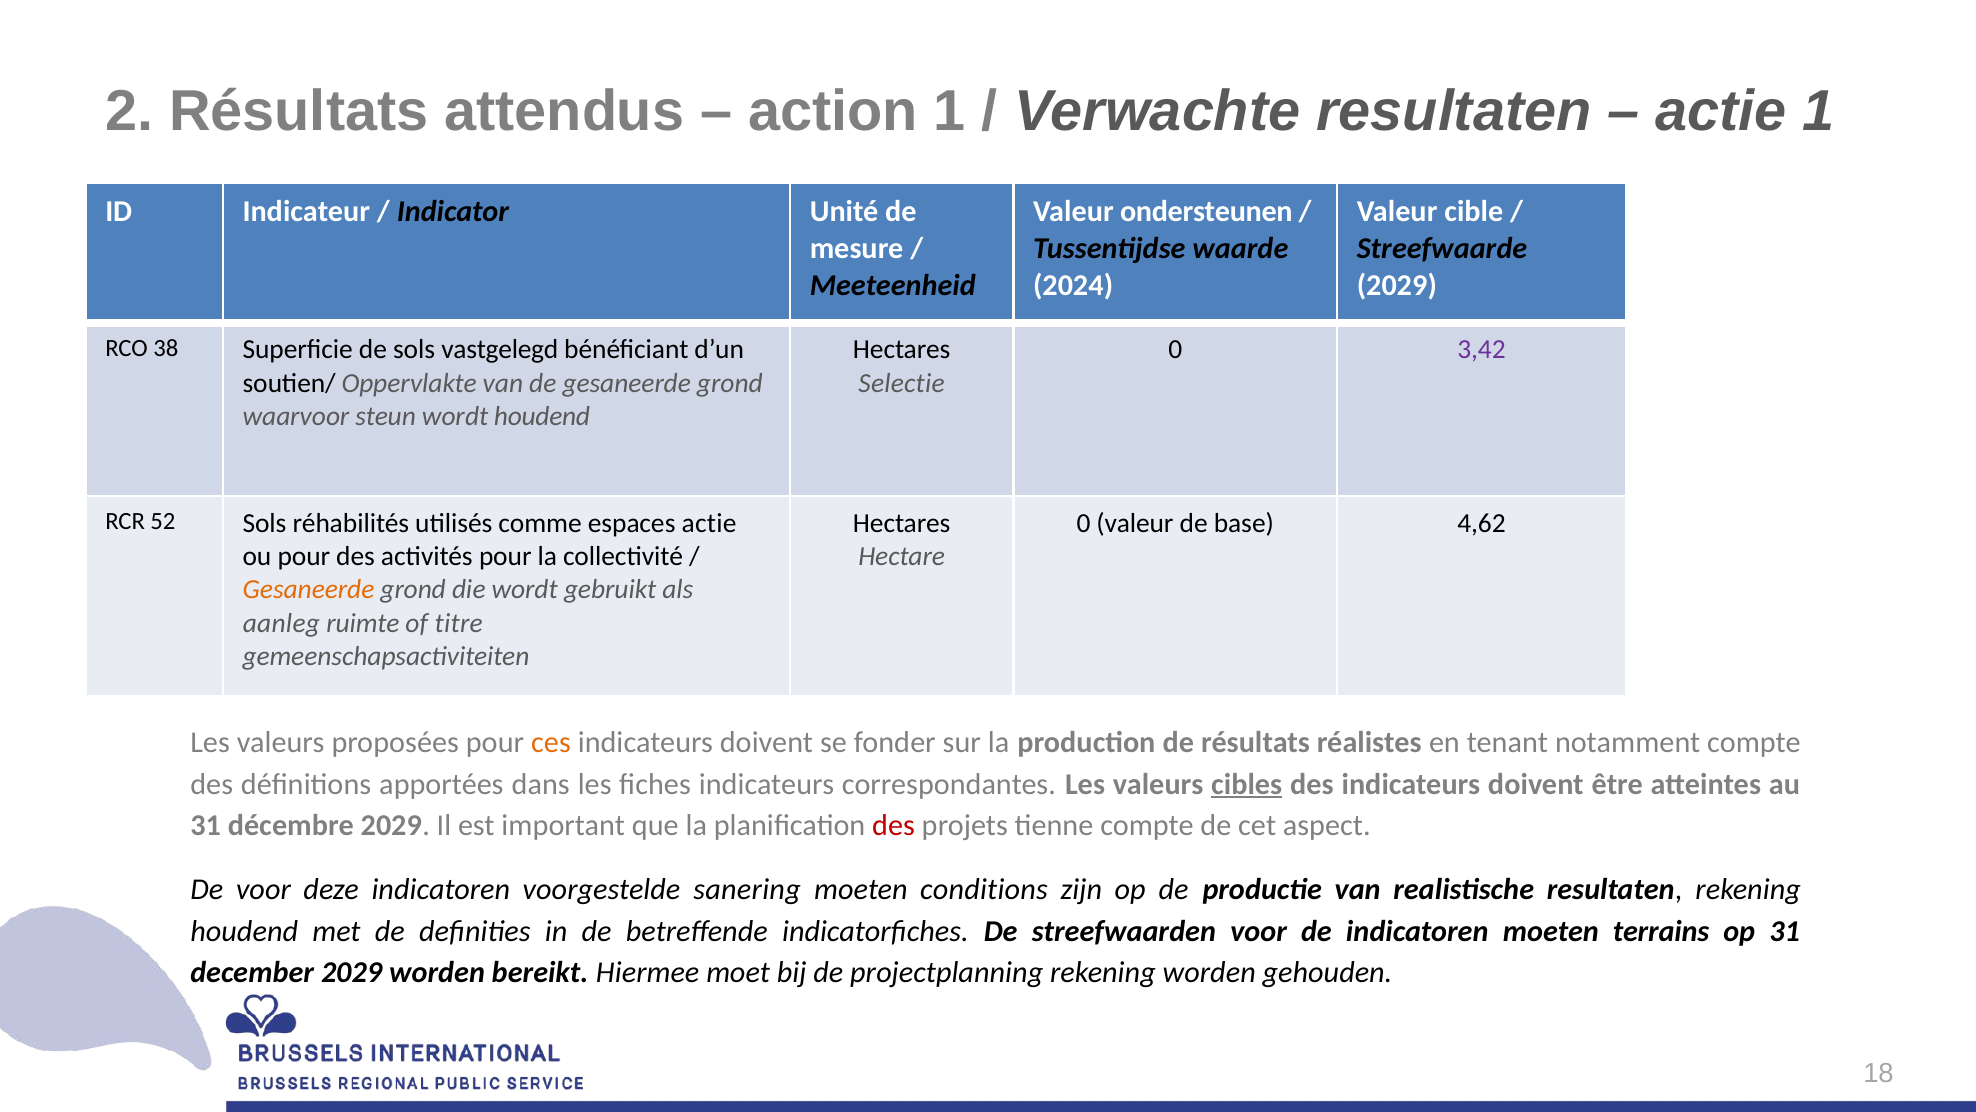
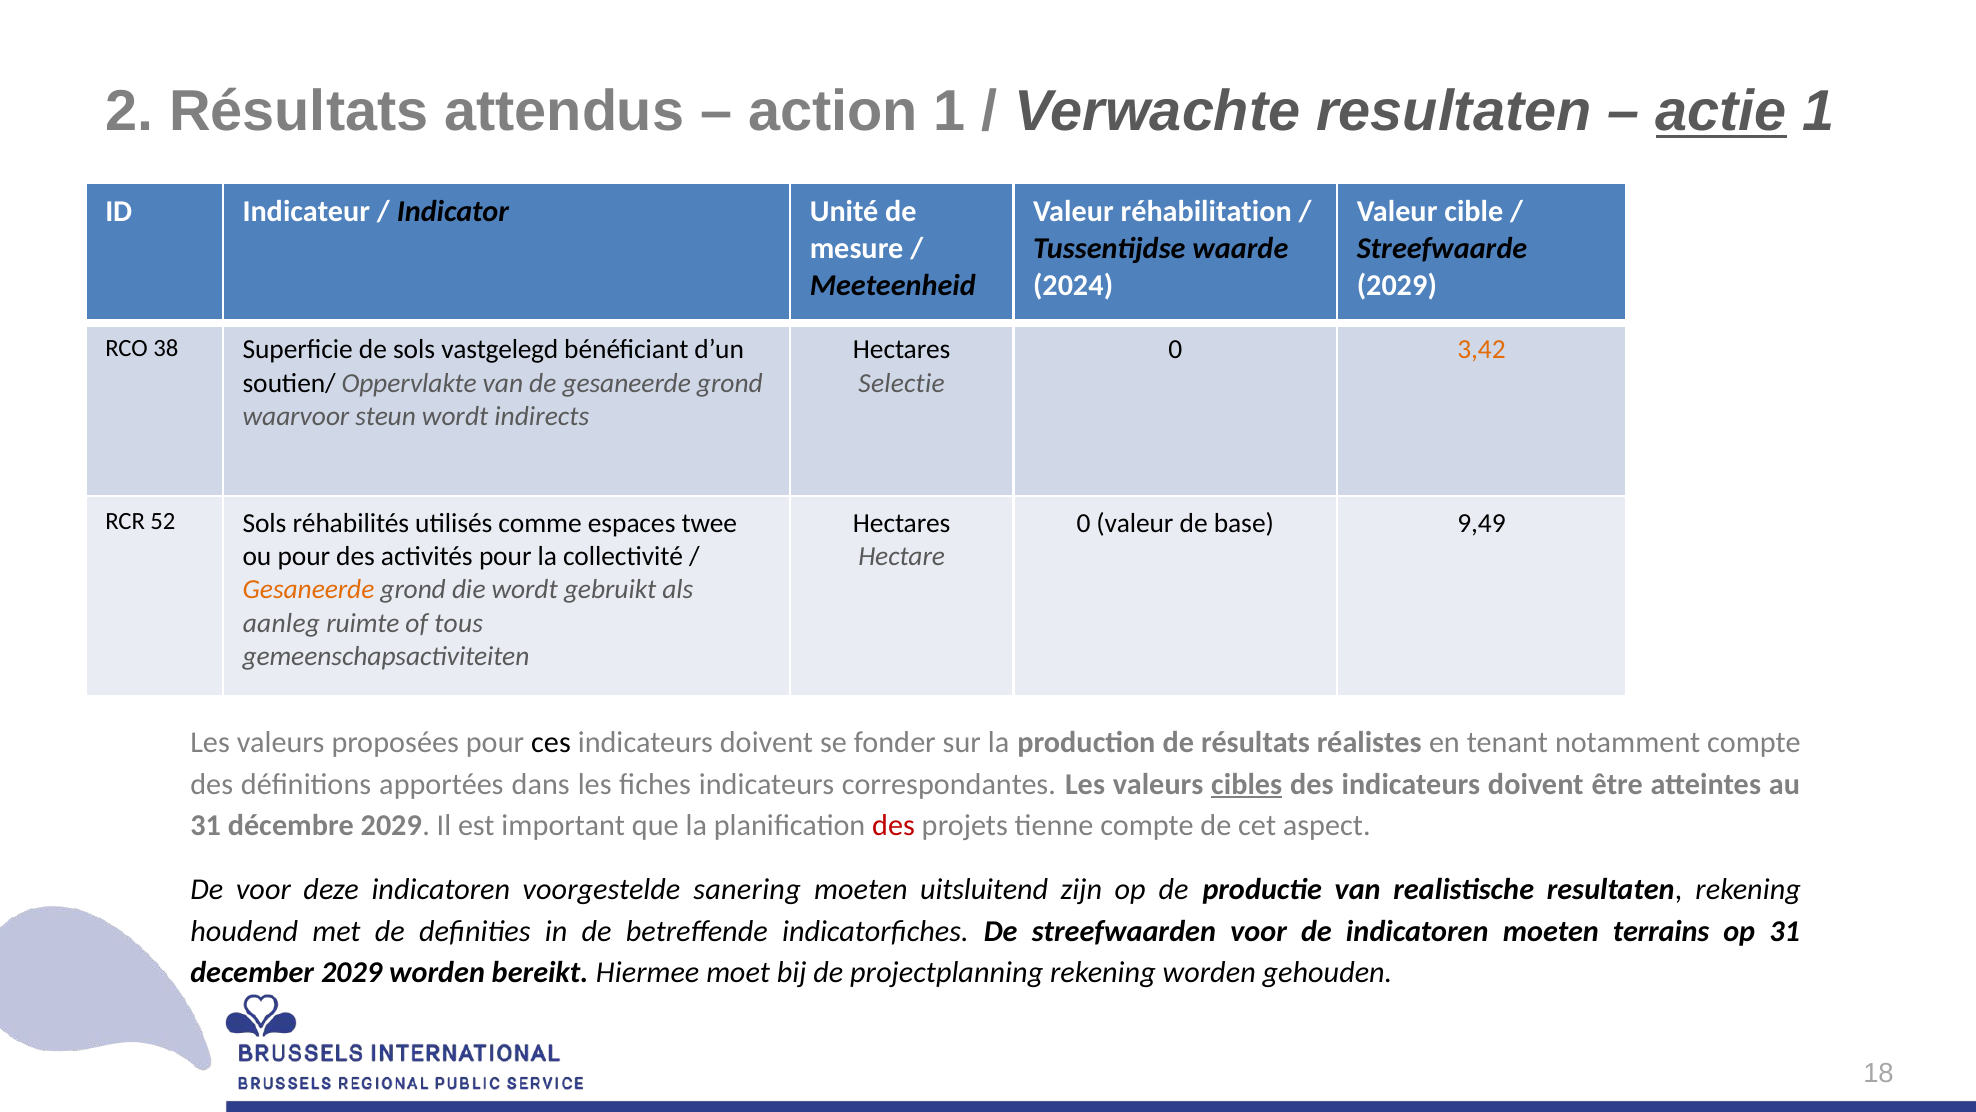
actie at (1721, 112) underline: none -> present
ondersteunen: ondersteunen -> réhabilitation
3,42 colour: purple -> orange
wordt houdend: houdend -> indirects
espaces actie: actie -> twee
4,62: 4,62 -> 9,49
titre: titre -> tous
ces colour: orange -> black
conditions: conditions -> uitsluitend
